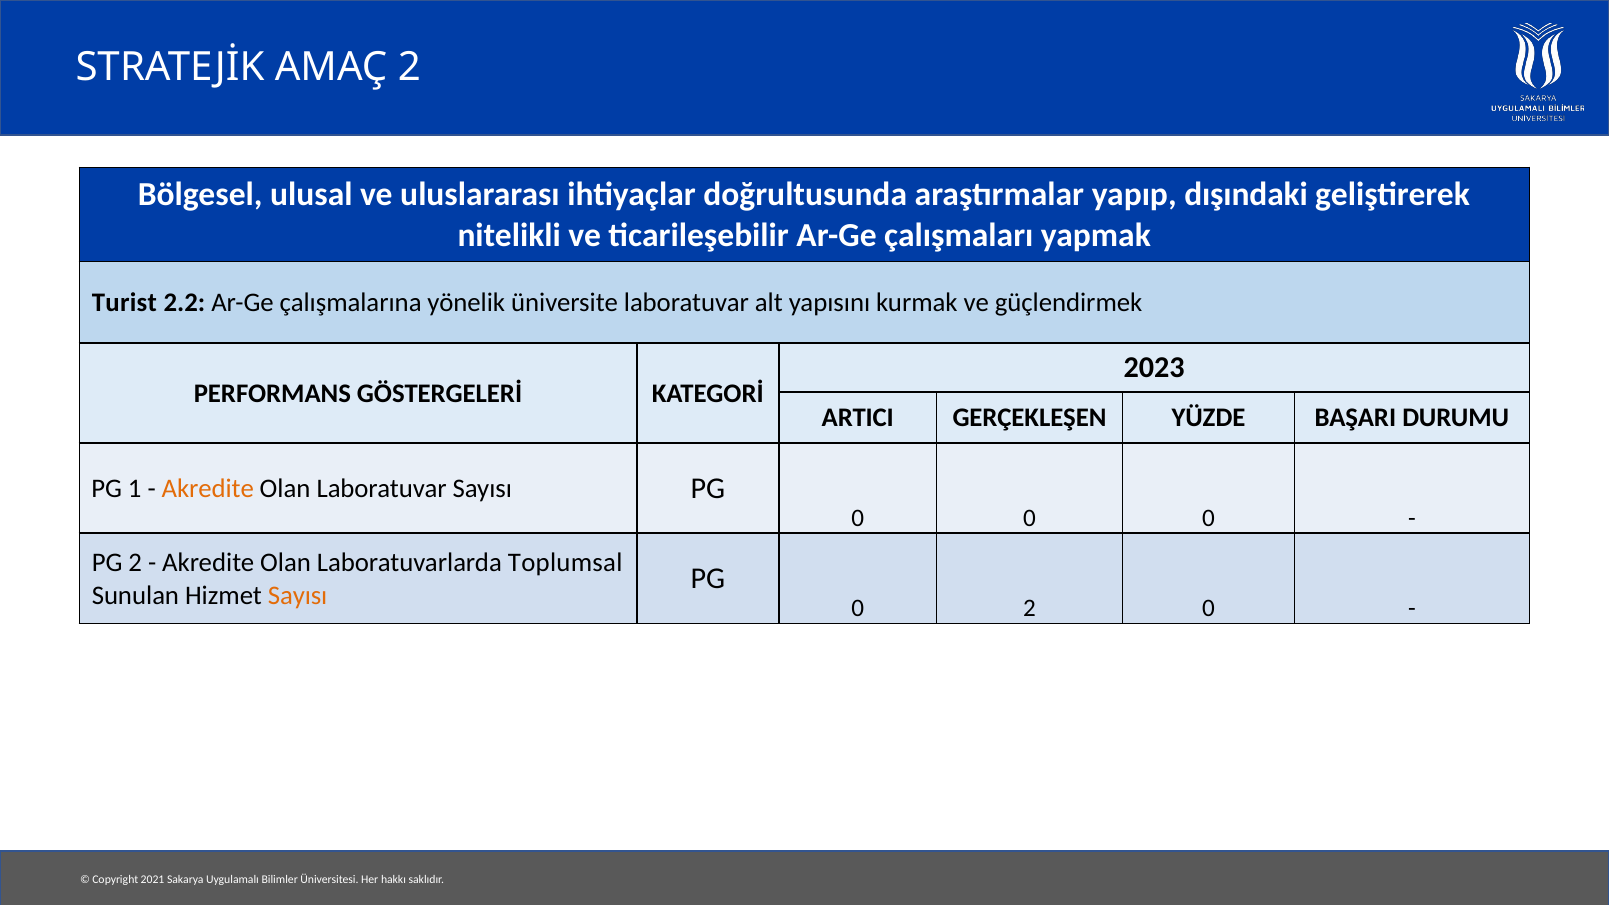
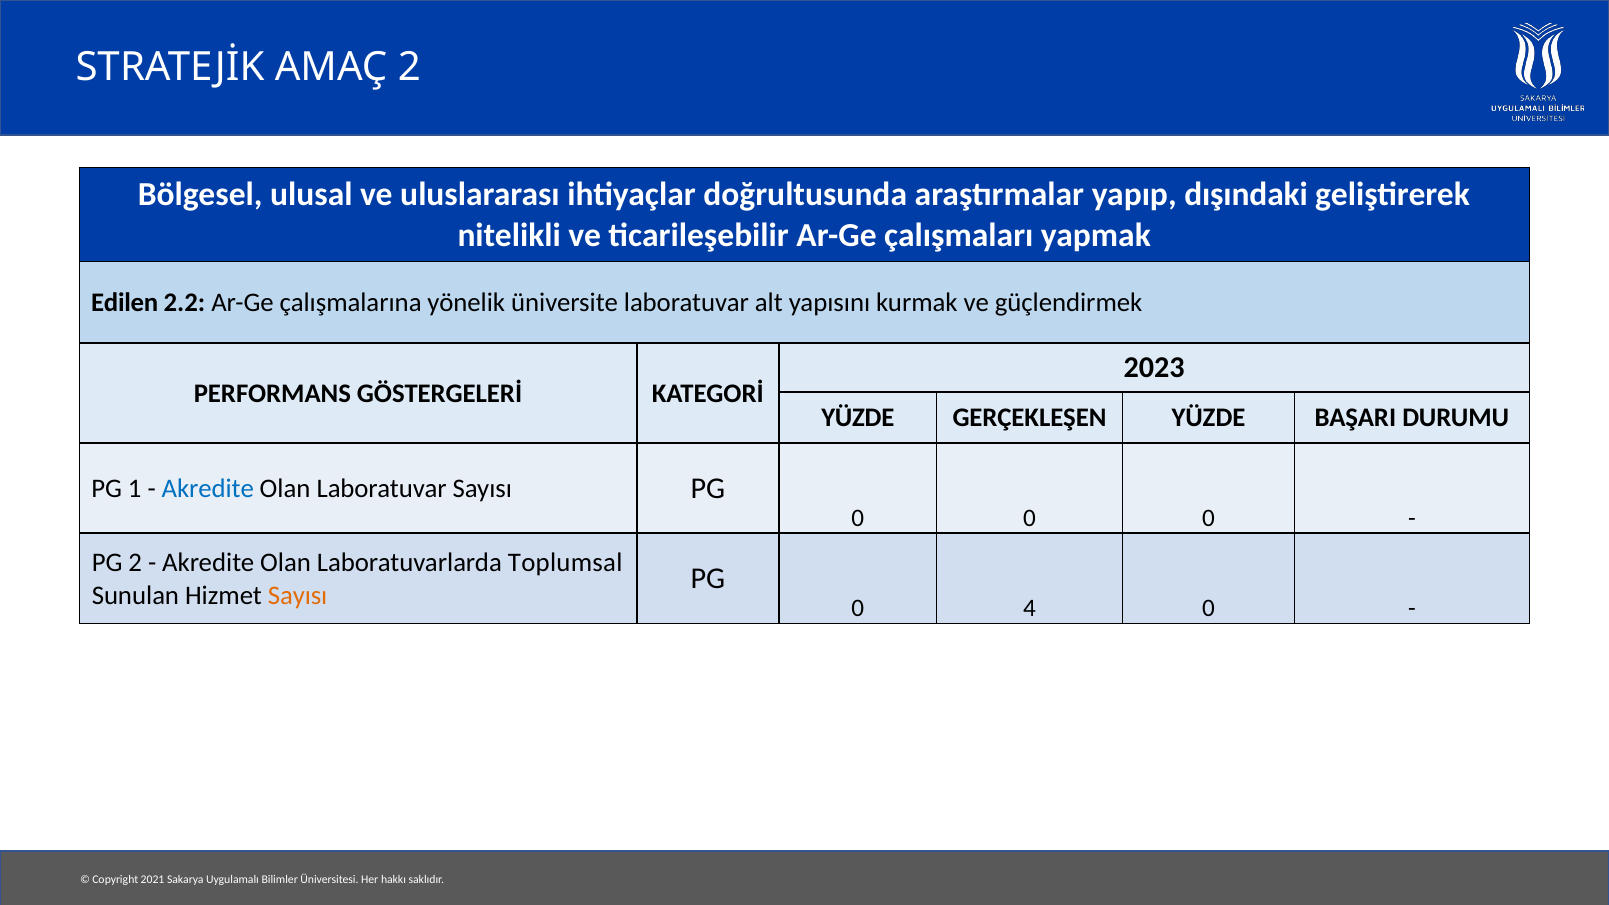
Turist: Turist -> Edilen
ARTICI at (858, 418): ARTICI -> YÜZDE
Akredite at (208, 488) colour: orange -> blue
0 2: 2 -> 4
